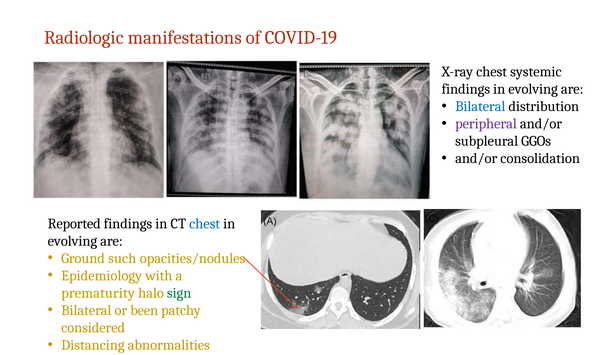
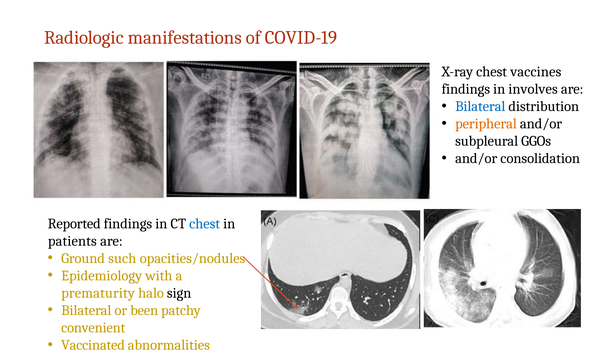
systemic: systemic -> vaccines
findings in evolving: evolving -> involves
peripheral colour: purple -> orange
evolving at (72, 240): evolving -> patients
sign colour: green -> black
considered: considered -> convenient
Distancing: Distancing -> Vaccinated
